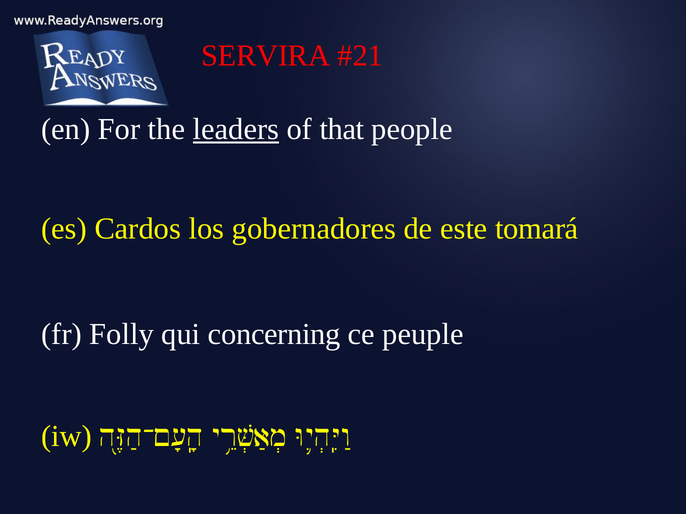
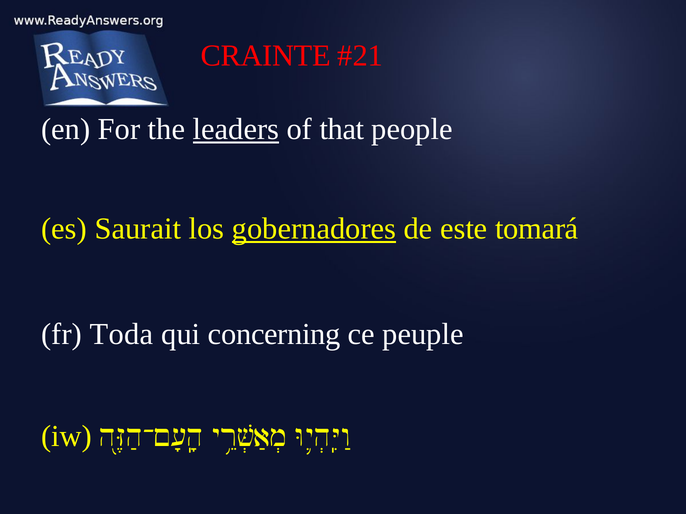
SERVIRA: SERVIRA -> CRAINTE
Cardos: Cardos -> Saurait
gobernadores underline: none -> present
Folly: Folly -> Toda
